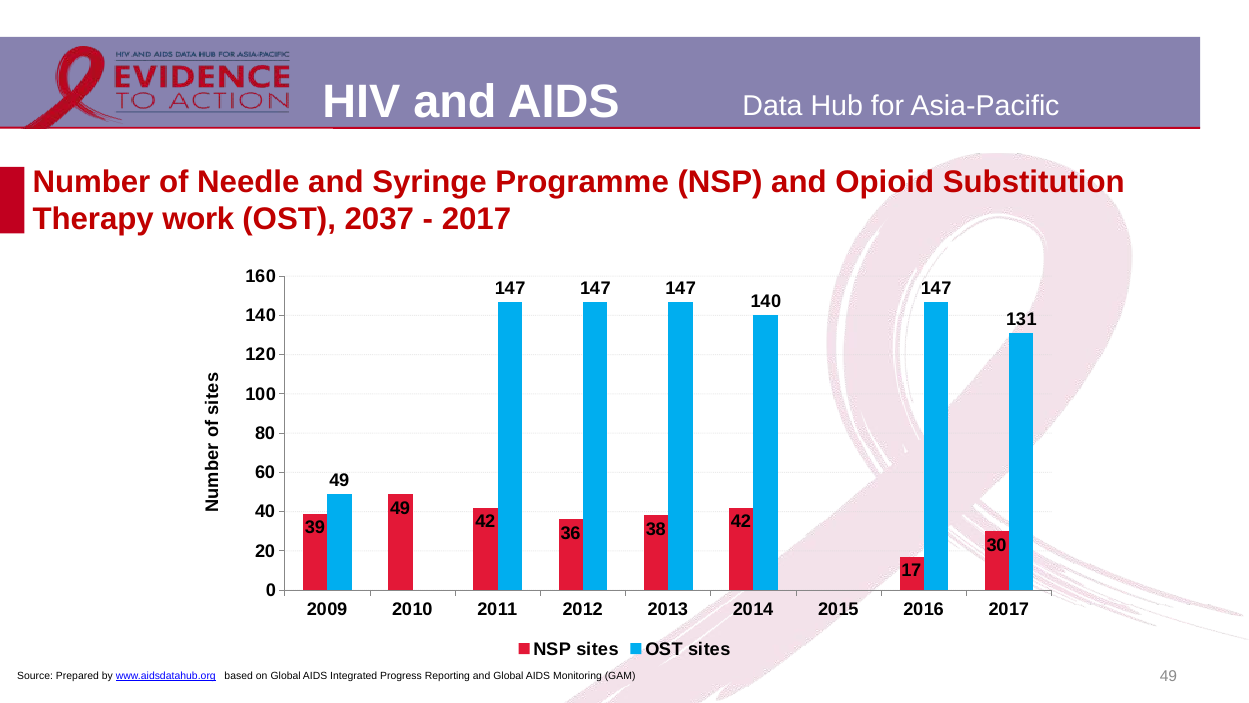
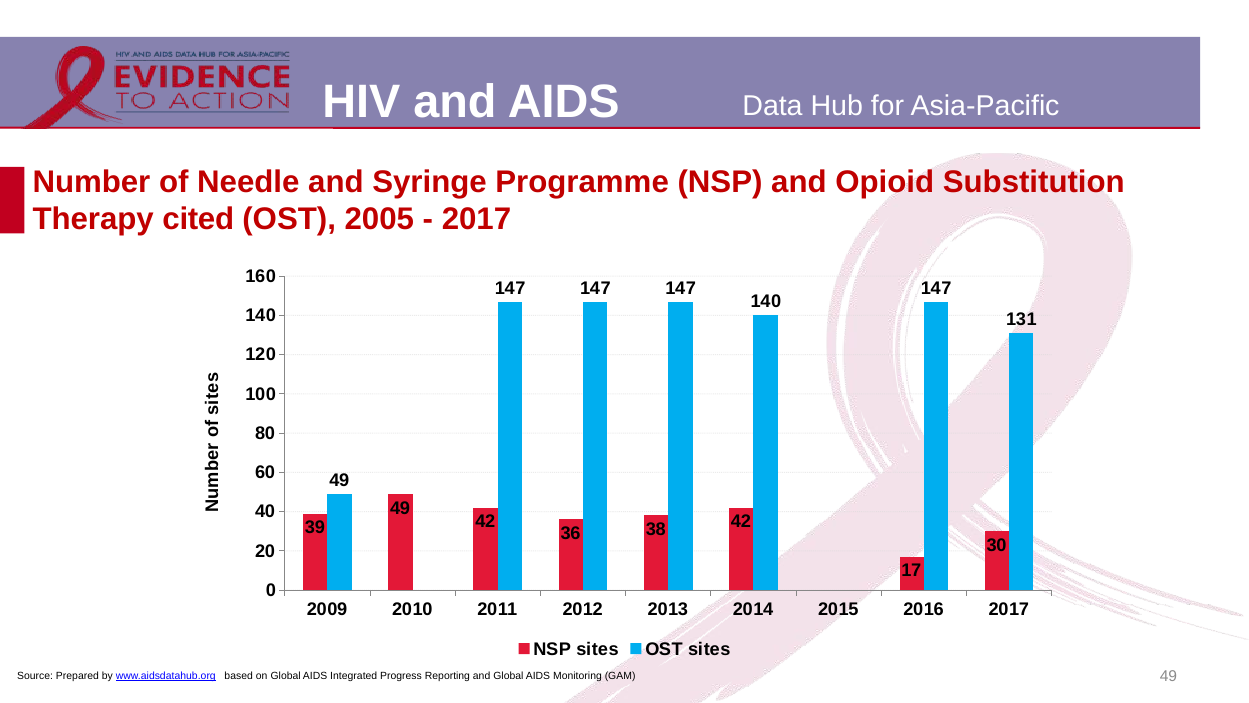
work: work -> cited
2037: 2037 -> 2005
